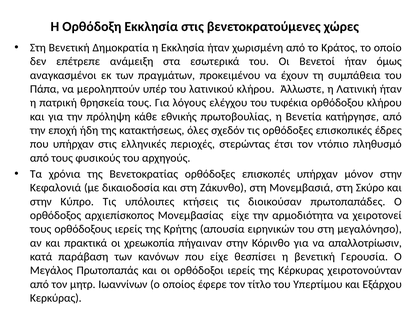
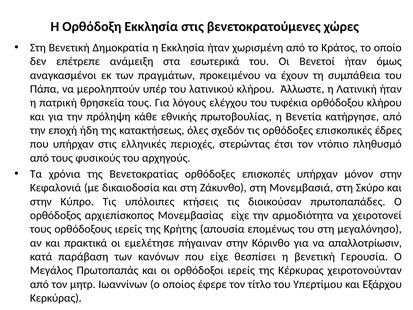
ειρηνικών: ειρηνικών -> επομένως
χρεωκοπία: χρεωκοπία -> εμελέτησε
